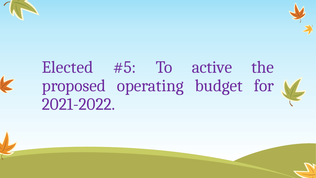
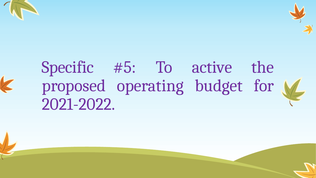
Elected: Elected -> Specific
